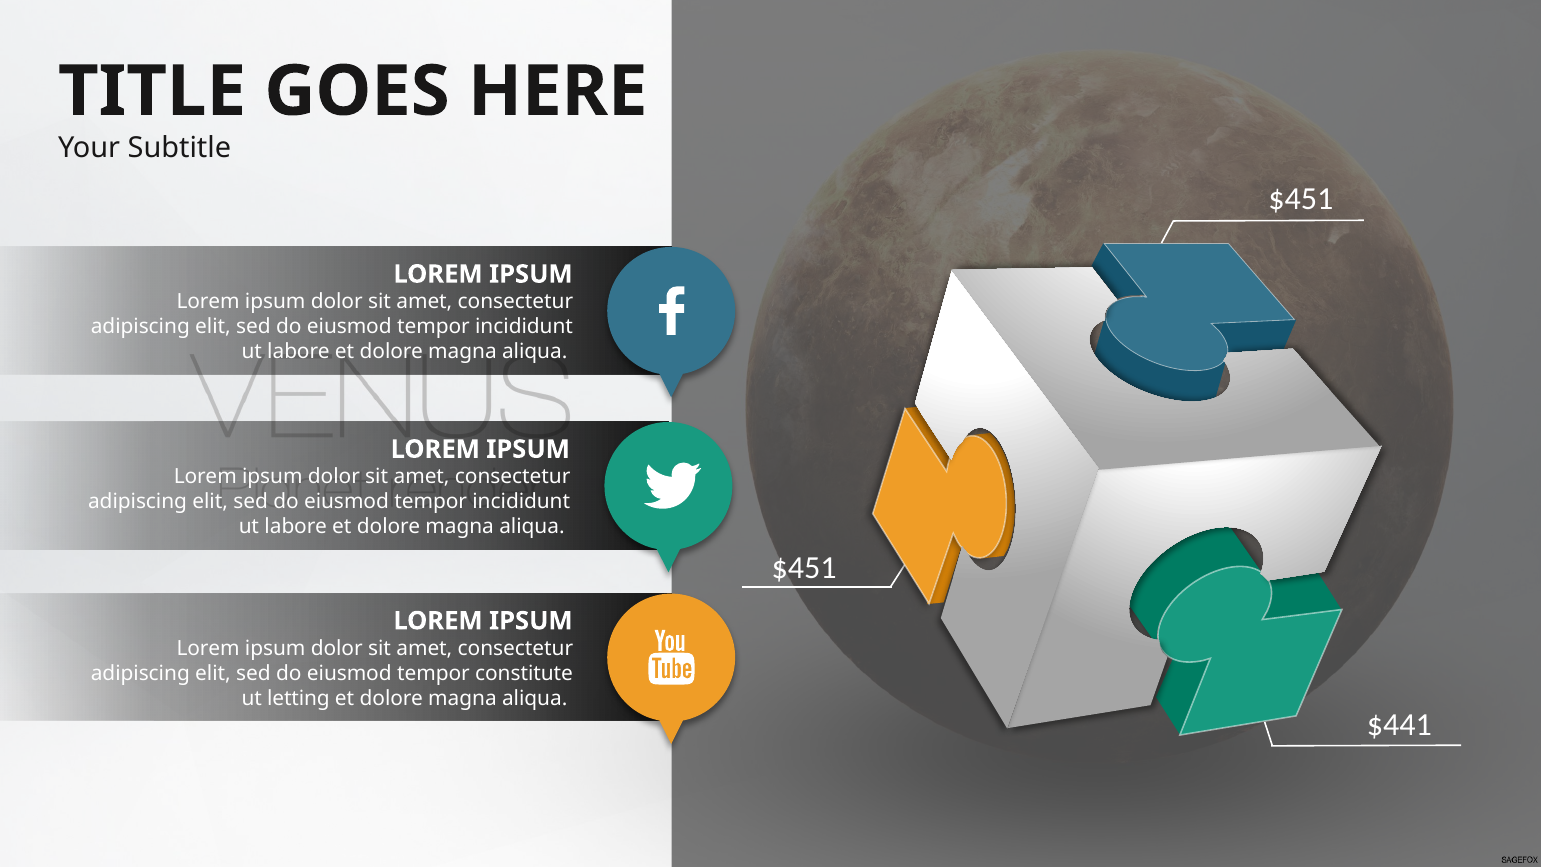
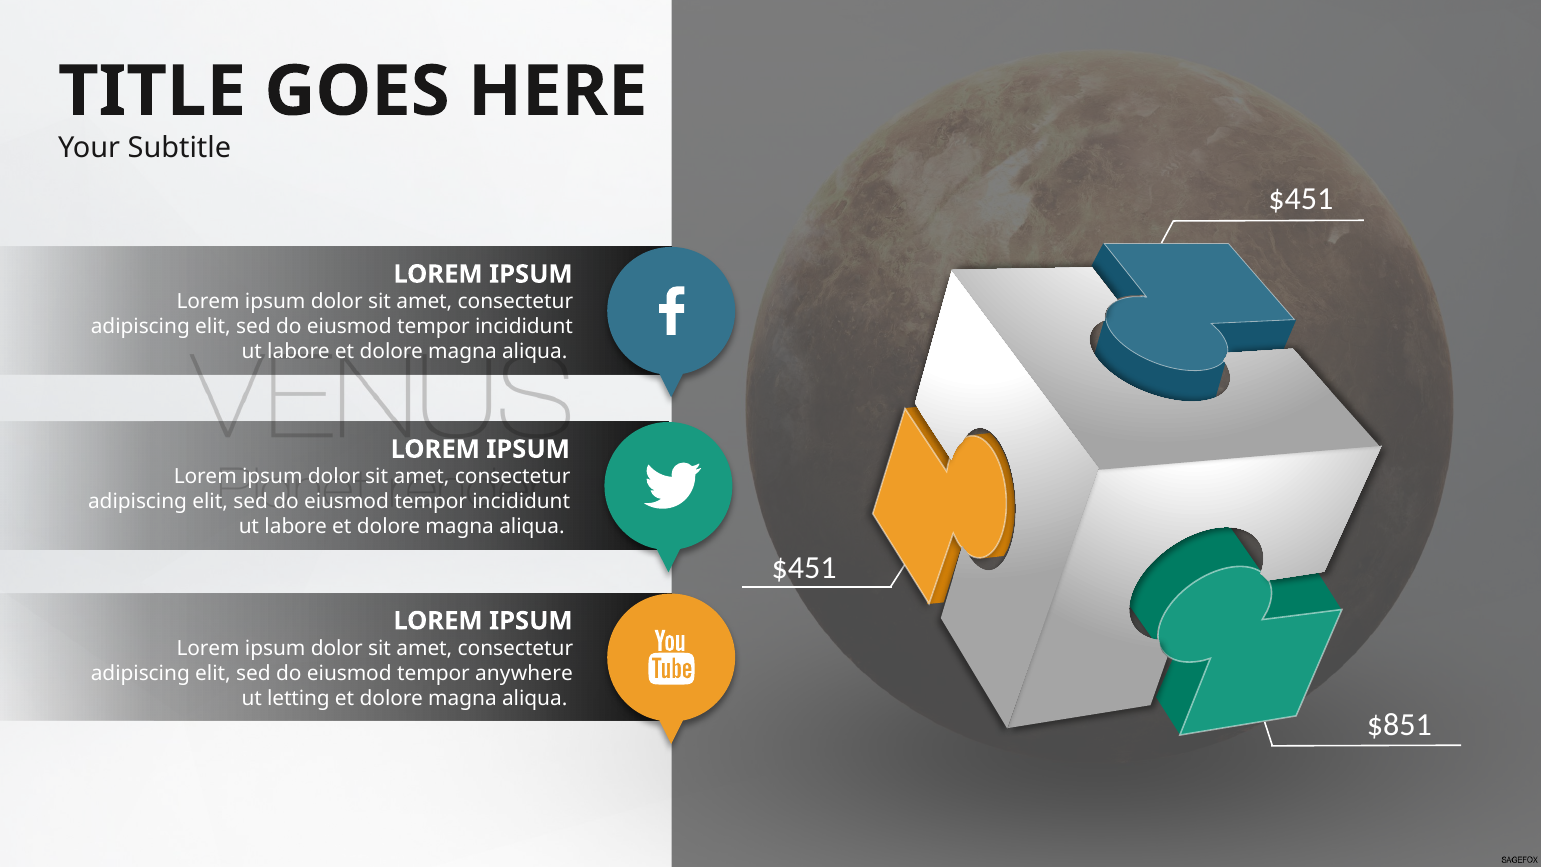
constitute: constitute -> anywhere
$441: $441 -> $851
